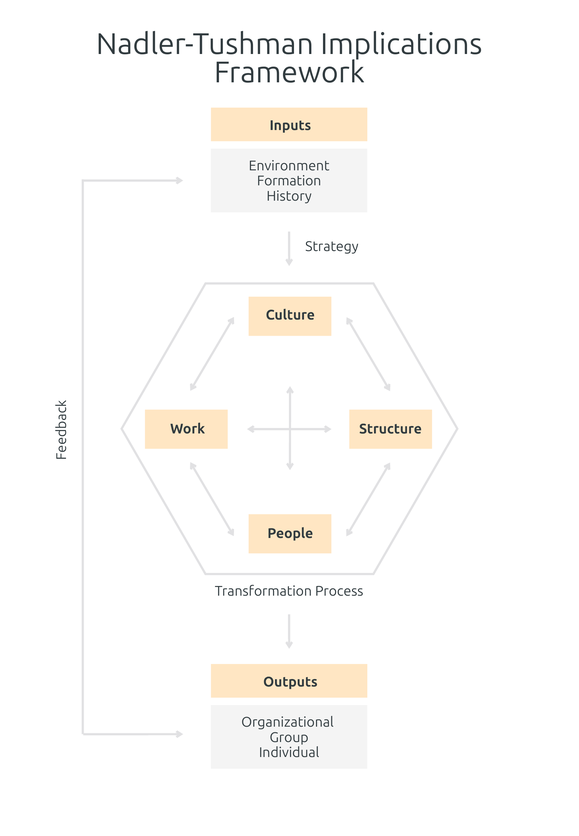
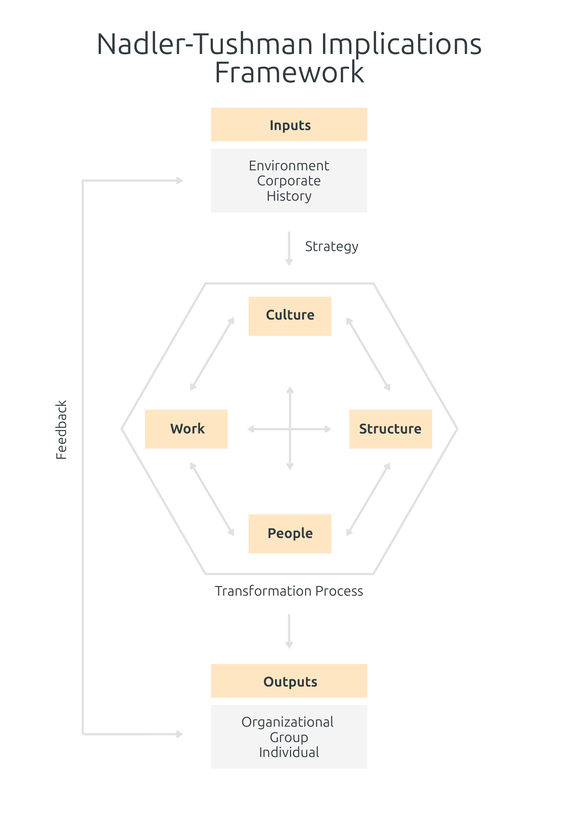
Formation: Formation -> Corporate
